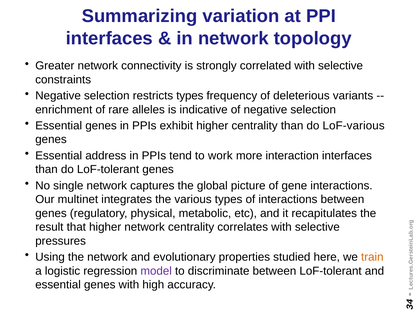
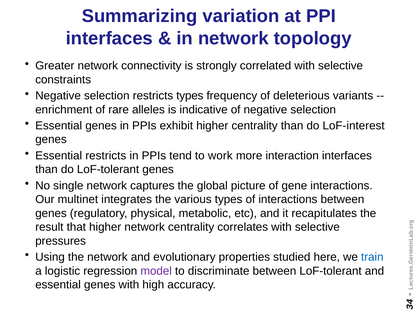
LoF-various: LoF-various -> LoF-interest
Essential address: address -> restricts
train colour: orange -> blue
